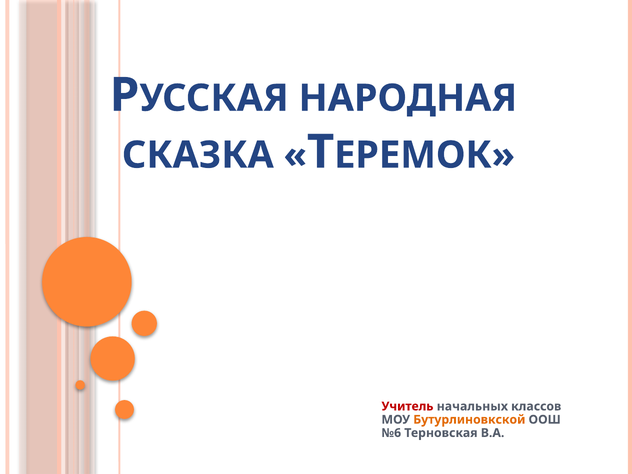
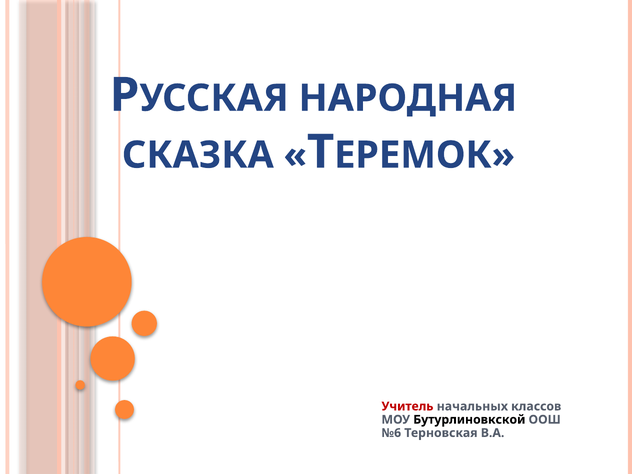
Бутурлиновкской colour: orange -> black
